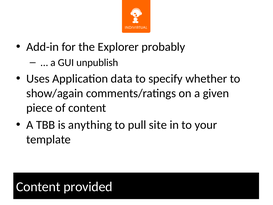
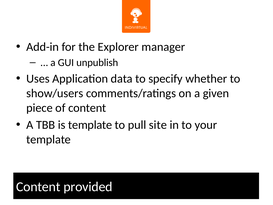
probably: probably -> manager
show/again: show/again -> show/users
is anything: anything -> template
